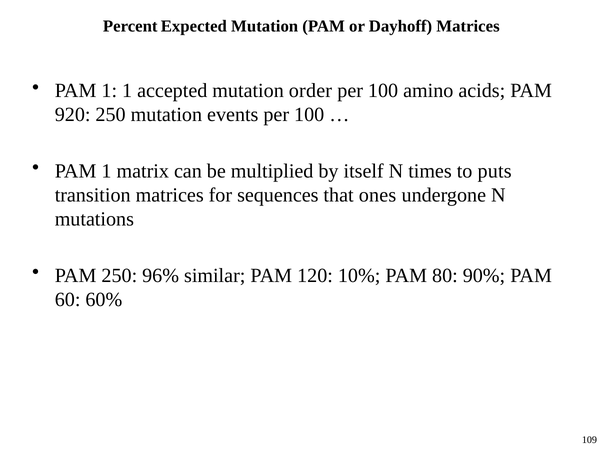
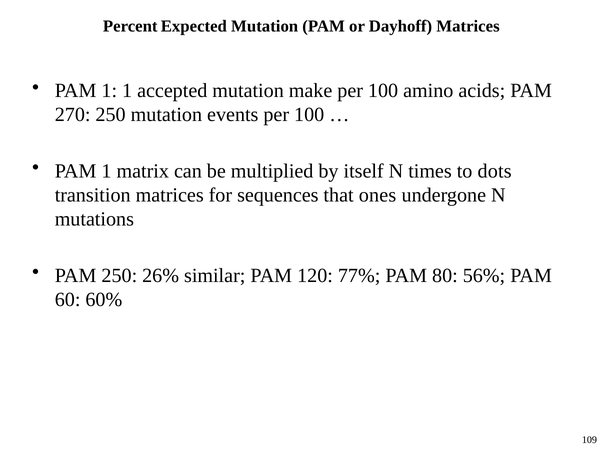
order: order -> make
920: 920 -> 270
puts: puts -> dots
96%: 96% -> 26%
10%: 10% -> 77%
90%: 90% -> 56%
